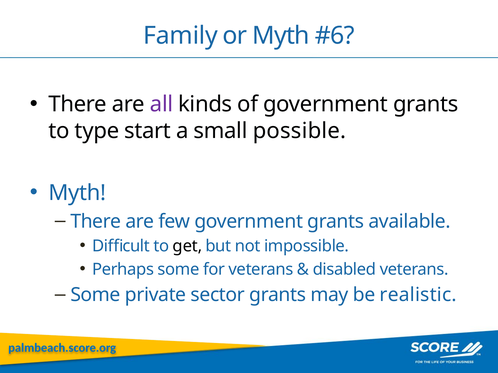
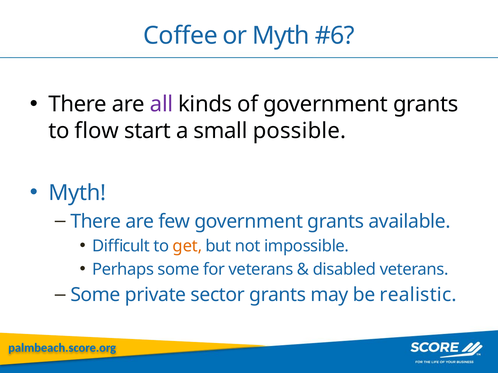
Family: Family -> Coffee
type: type -> flow
get colour: black -> orange
